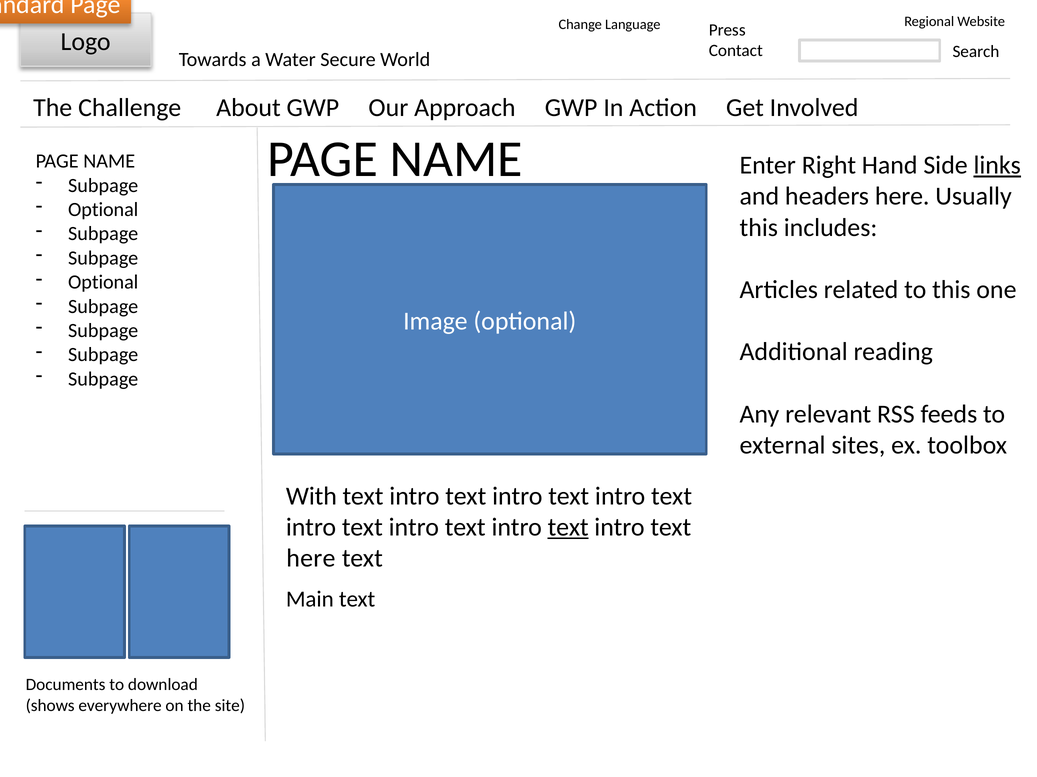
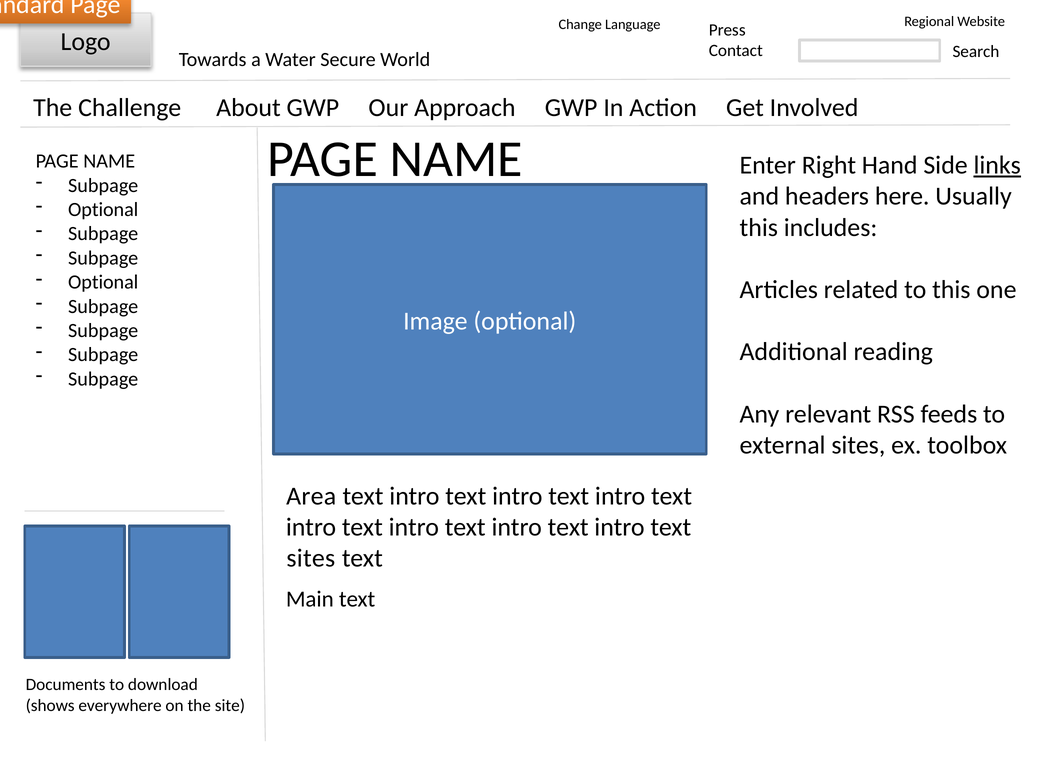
With: With -> Area
text at (568, 528) underline: present -> none
here at (311, 559): here -> sites
